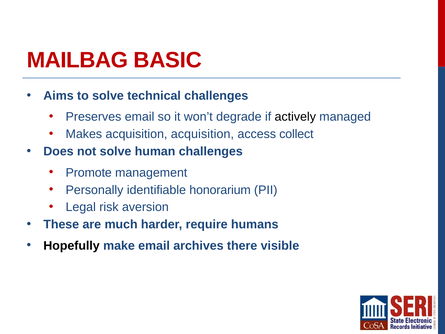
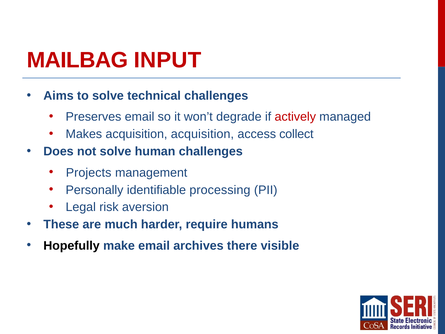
BASIC: BASIC -> INPUT
actively colour: black -> red
Promote: Promote -> Projects
honorarium: honorarium -> processing
